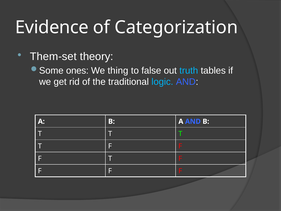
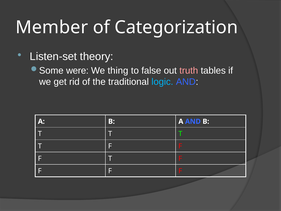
Evidence: Evidence -> Member
Them-set: Them-set -> Listen-set
ones: ones -> were
truth colour: light blue -> pink
